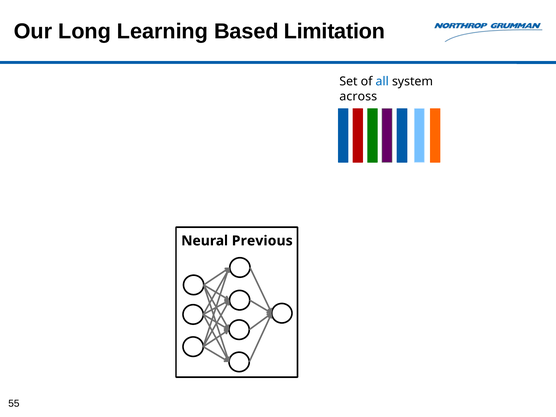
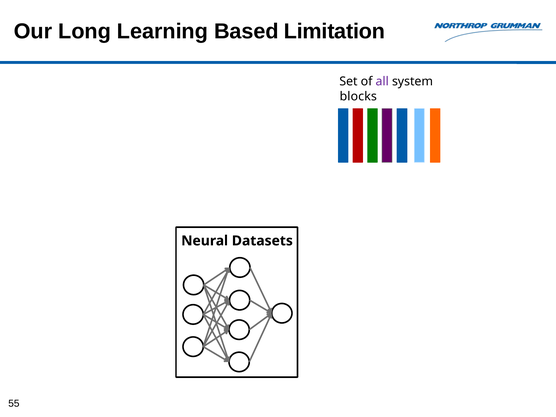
all colour: blue -> purple
across: across -> blocks
Previous: Previous -> Datasets
